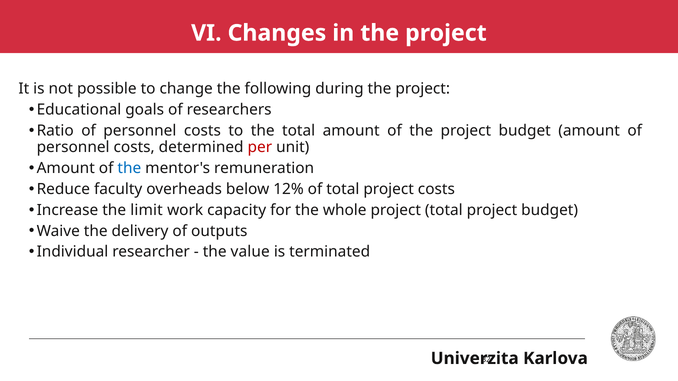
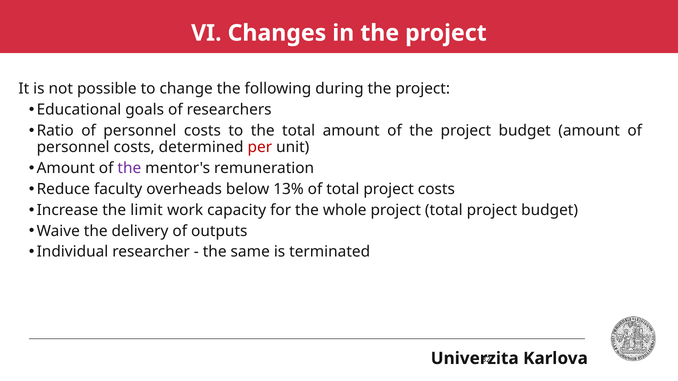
the at (129, 168) colour: blue -> purple
12%: 12% -> 13%
value: value -> same
